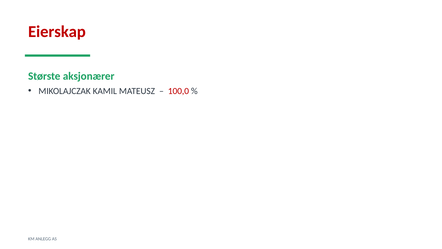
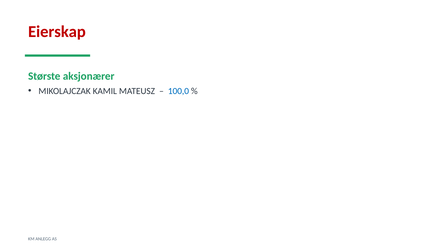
100,0 colour: red -> blue
